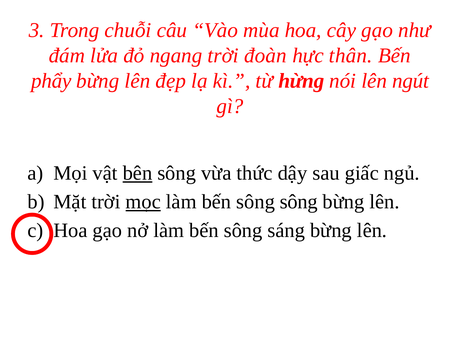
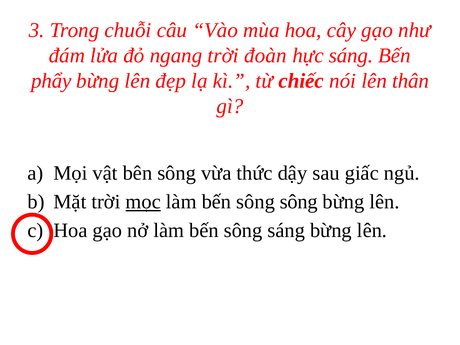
hực thân: thân -> sáng
hừng: hừng -> chiếc
ngút: ngút -> thân
bên underline: present -> none
